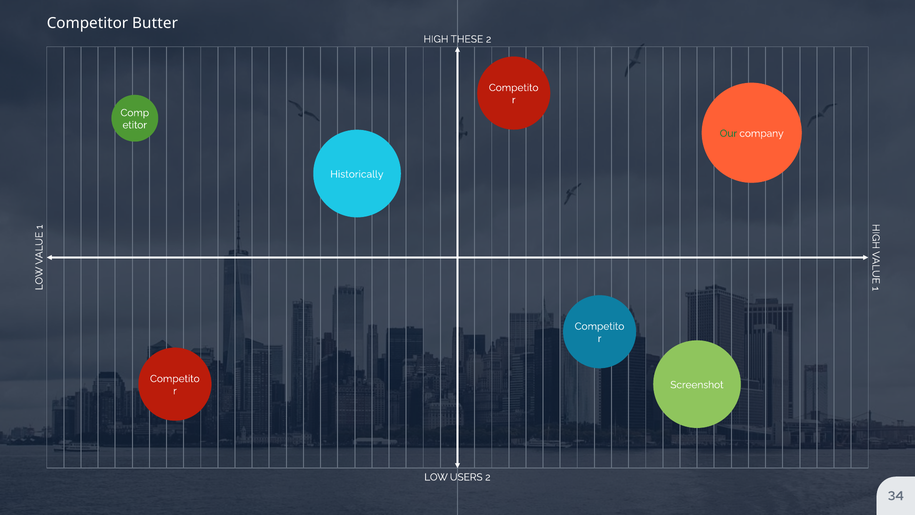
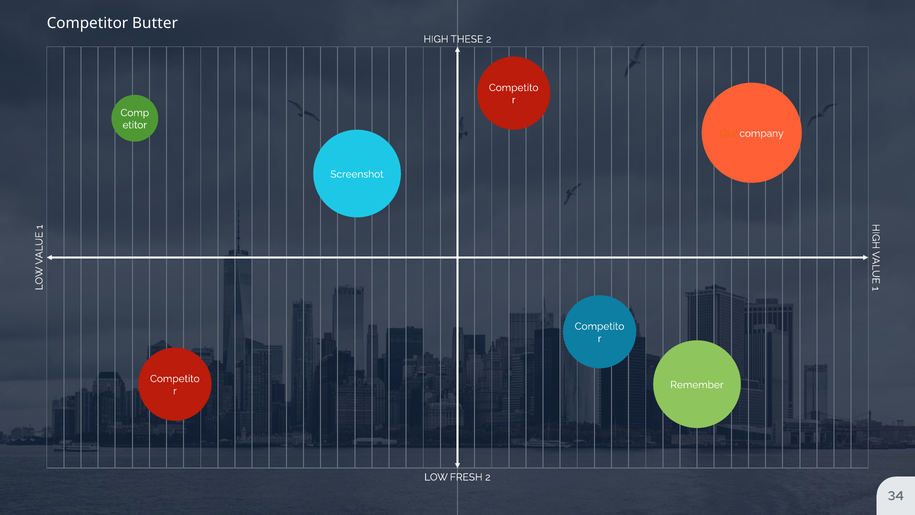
Our colour: green -> orange
Historically: Historically -> Screenshot
Screenshot: Screenshot -> Remember
USERS: USERS -> FRESH
